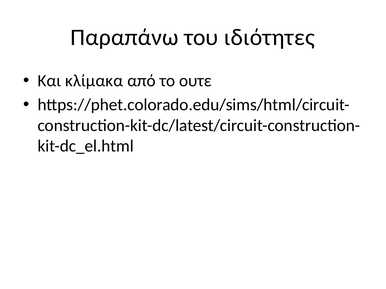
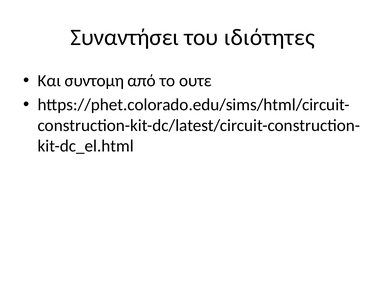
Παραπάνω: Παραπάνω -> Συναντήσει
κλίμακα: κλίμακα -> συντομη
